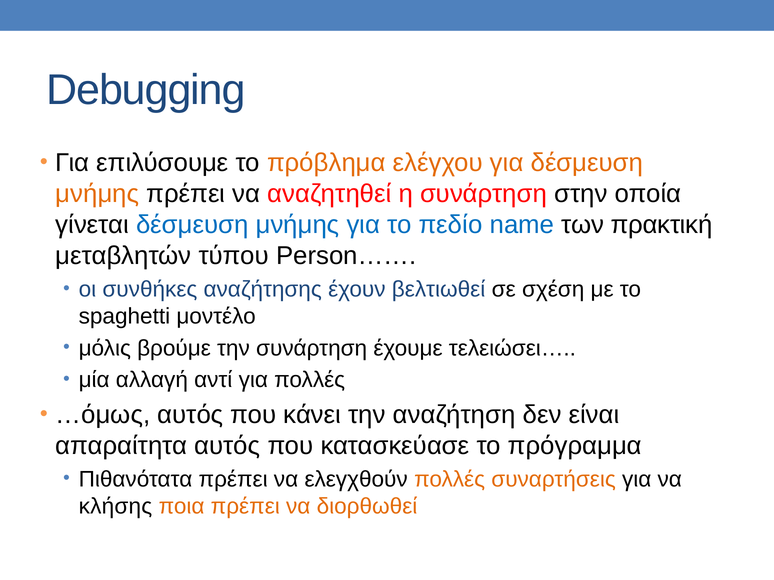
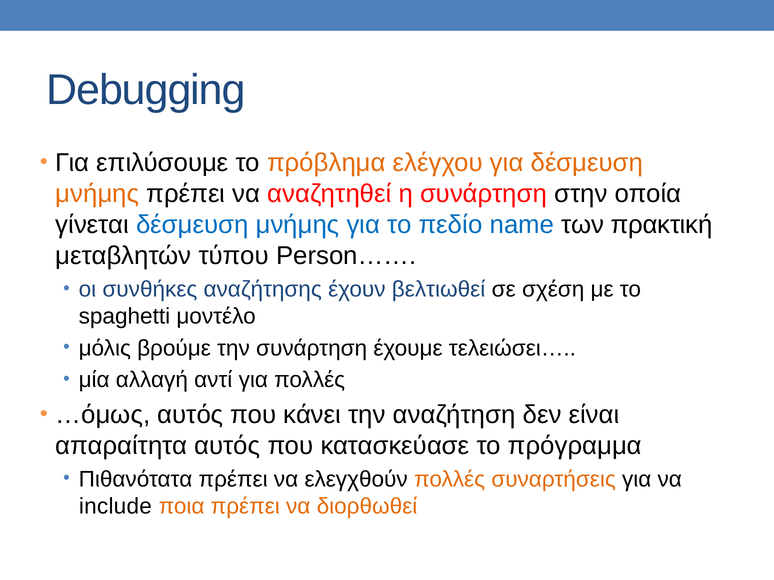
κλήσης: κλήσης -> include
